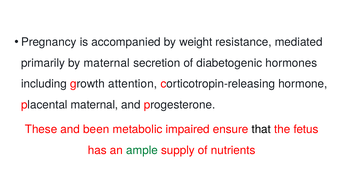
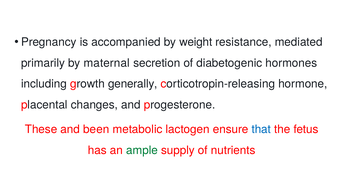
attention: attention -> generally
placental maternal: maternal -> changes
impaired: impaired -> lactogen
that colour: black -> blue
